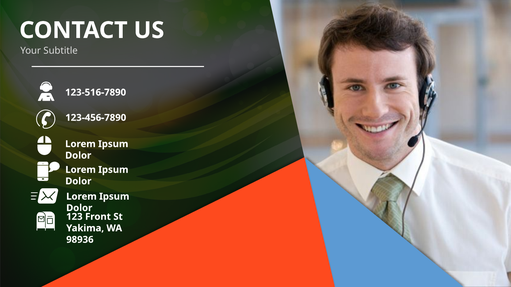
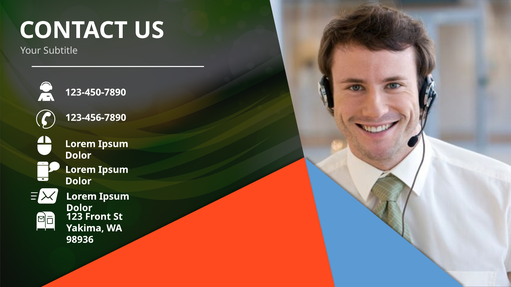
123-516-7890: 123-516-7890 -> 123-450-7890
